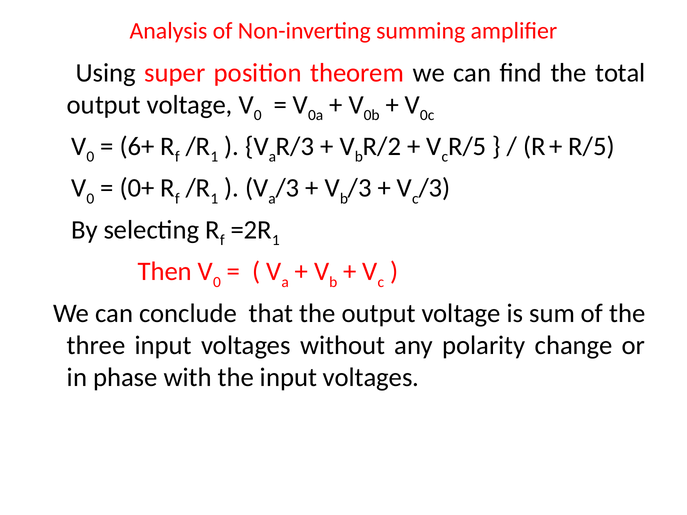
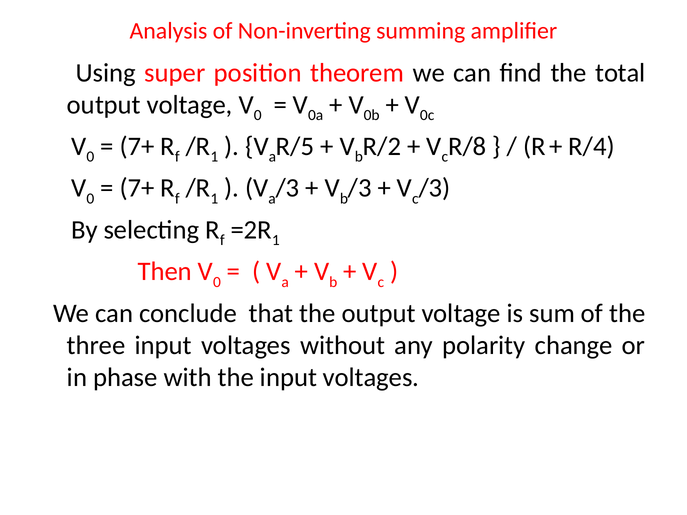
6+ at (137, 147): 6+ -> 7+
R/3: R/3 -> R/5
R/5 at (467, 147): R/5 -> R/8
R/5 at (592, 147): R/5 -> R/4
0+ at (137, 188): 0+ -> 7+
